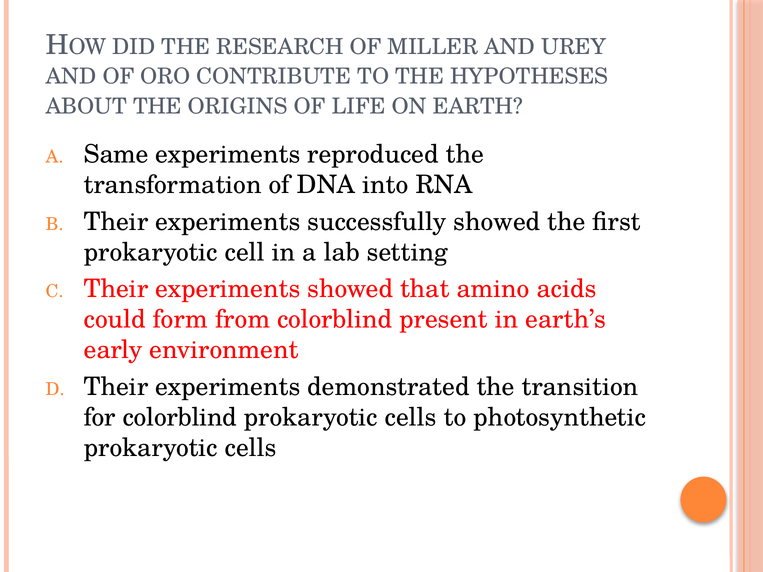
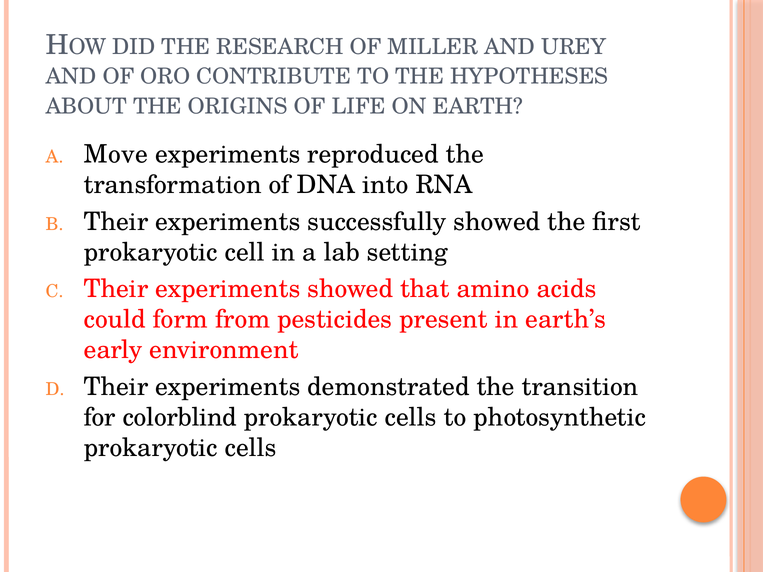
Same: Same -> Move
from colorblind: colorblind -> pesticides
